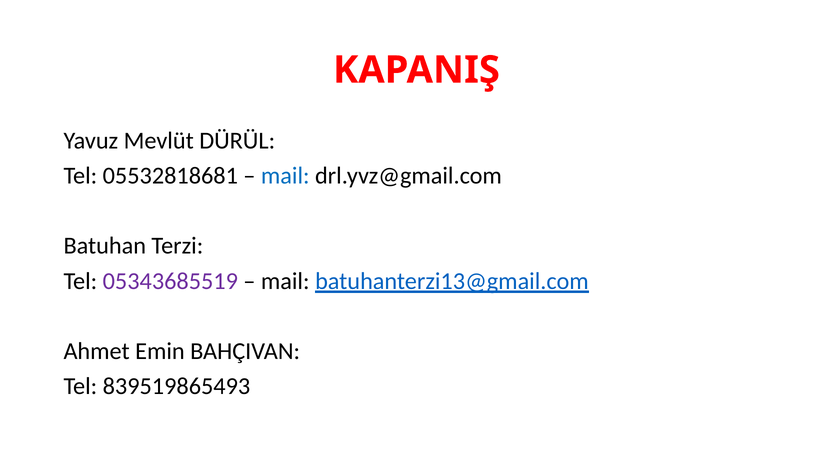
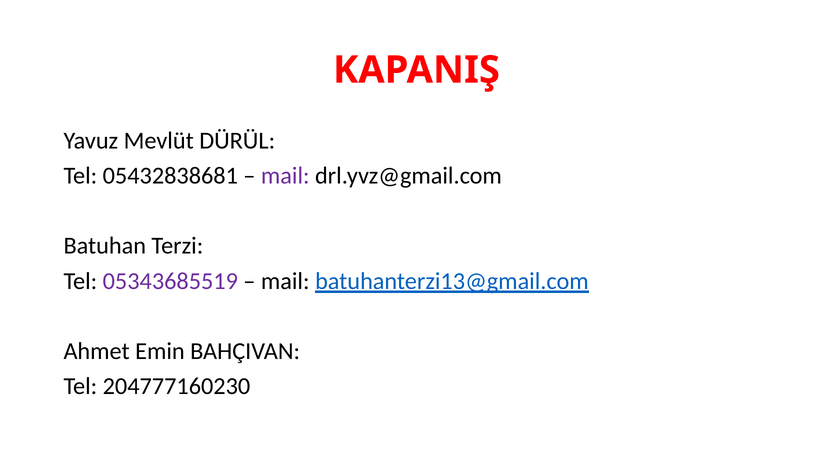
05532818681: 05532818681 -> 05432838681
mail at (285, 176) colour: blue -> purple
839519865493: 839519865493 -> 204777160230
